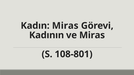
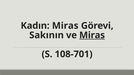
Kadının: Kadının -> Sakının
Miras at (92, 35) underline: none -> present
108-801: 108-801 -> 108-701
